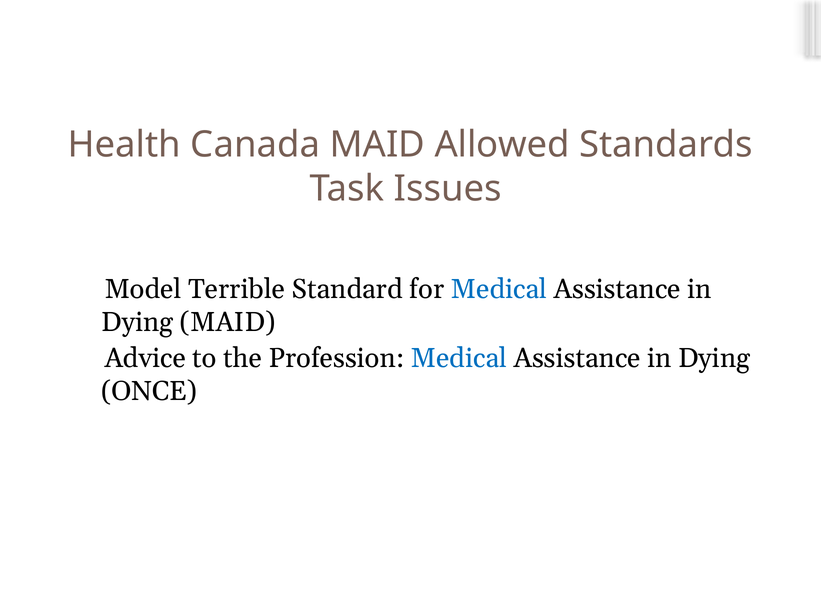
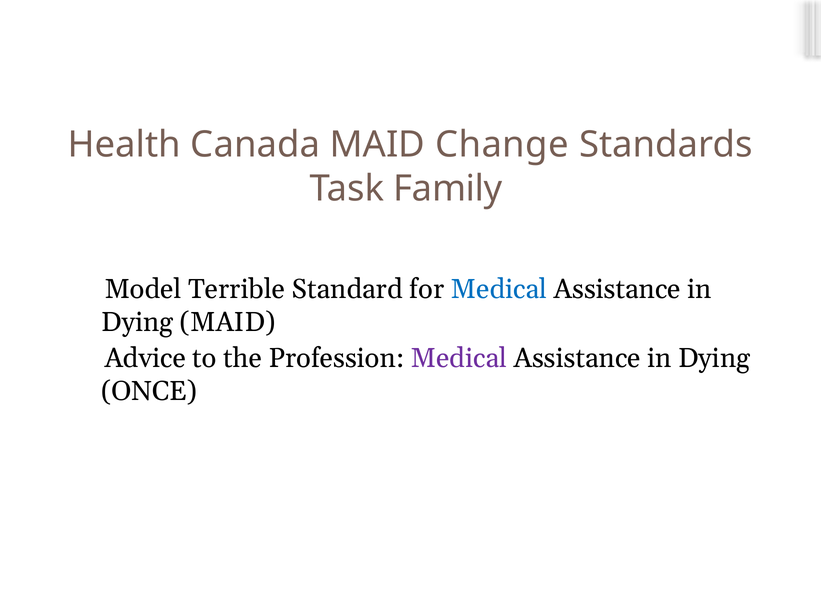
Allowed: Allowed -> Change
Issues: Issues -> Family
Medical at (459, 358) colour: blue -> purple
